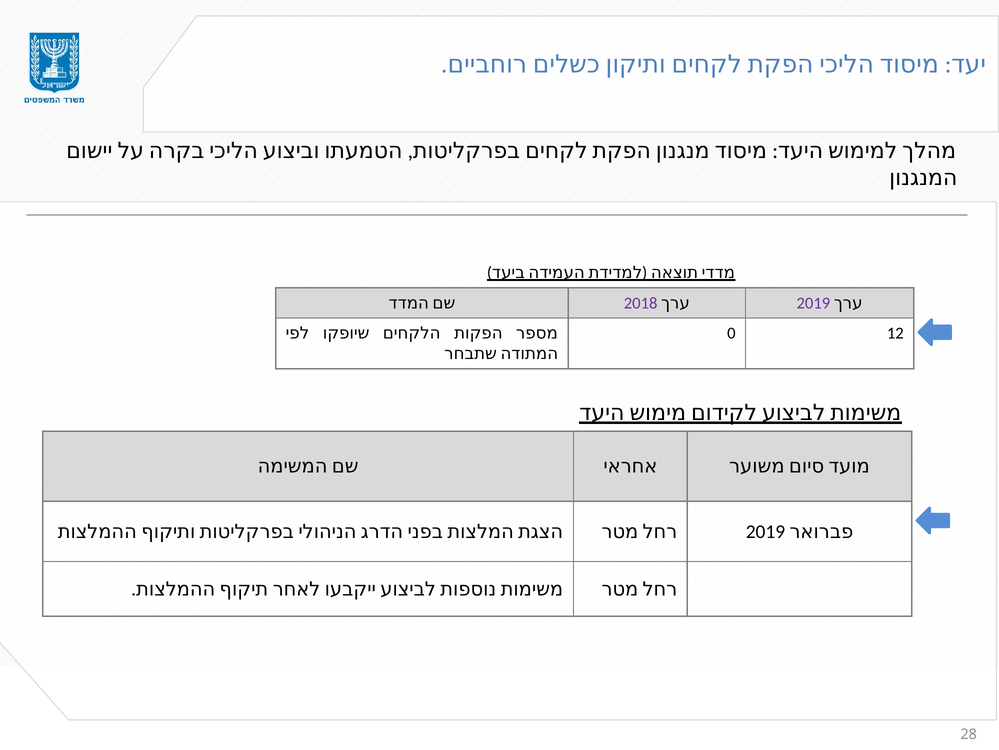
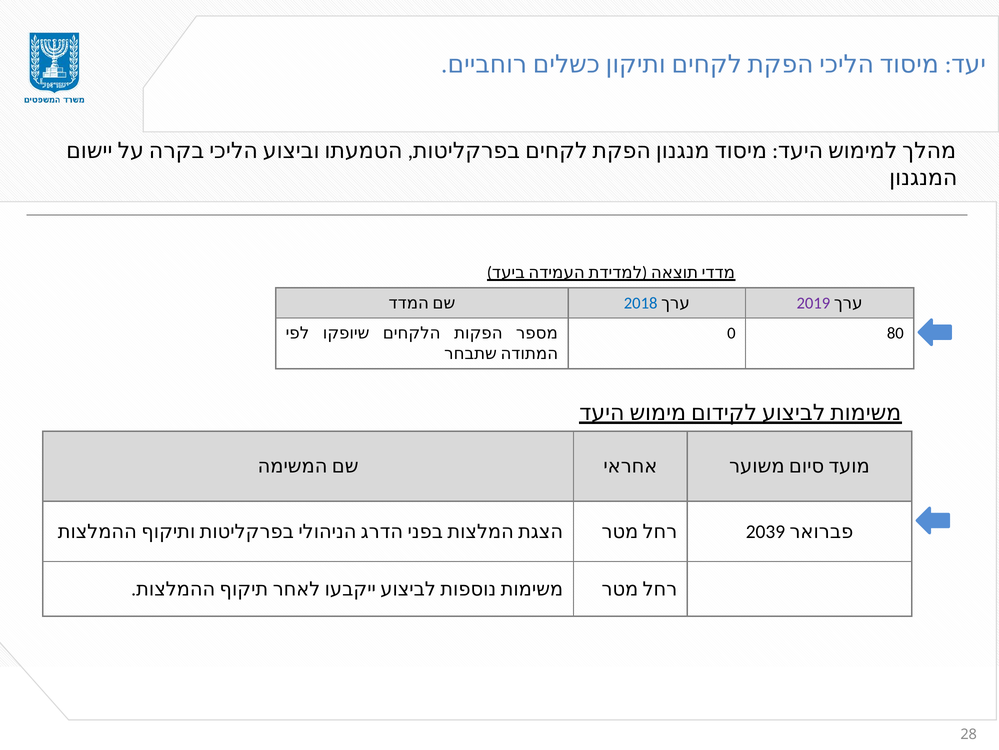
2018 colour: purple -> blue
12: 12 -> 80
2019 at (765, 531): 2019 -> 2039
